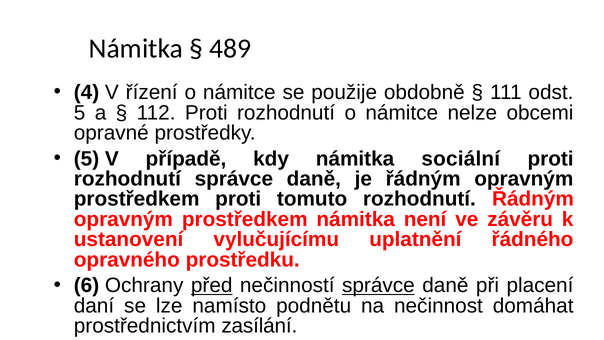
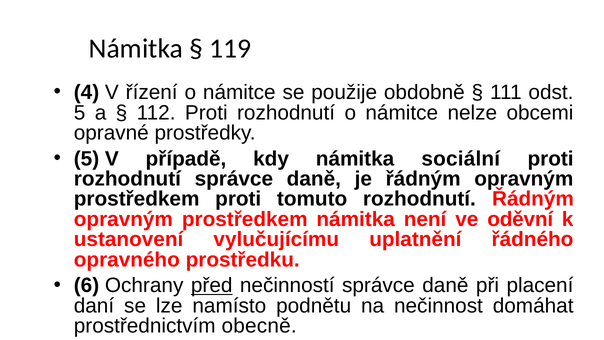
489: 489 -> 119
závěru: závěru -> oděvní
správce at (378, 285) underline: present -> none
zasílání: zasílání -> obecně
